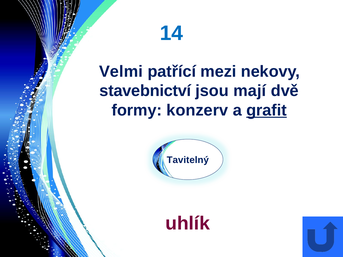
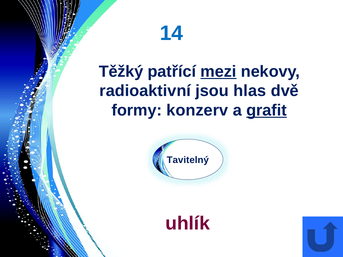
Velmi: Velmi -> Těžký
mezi underline: none -> present
stavebnictví: stavebnictví -> radioaktivní
mají: mají -> hlas
